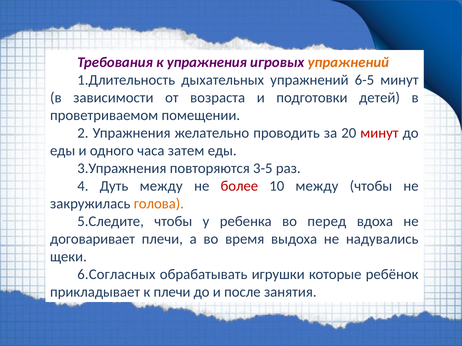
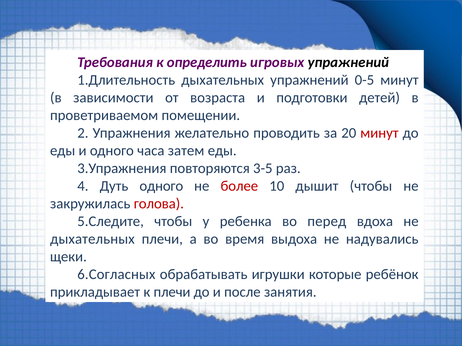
к упражнения: упражнения -> определить
упражнений at (348, 62) colour: orange -> black
6-5: 6-5 -> 0-5
Дуть между: между -> одного
10 между: между -> дышит
голова colour: orange -> red
договаривает at (93, 239): договаривает -> дыхательных
